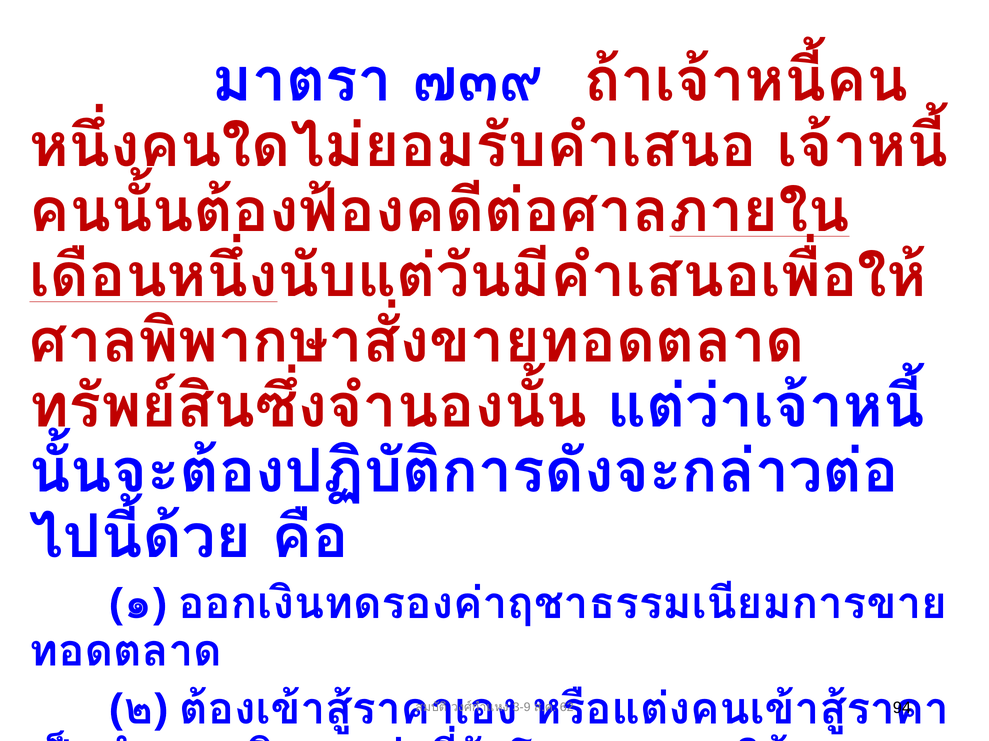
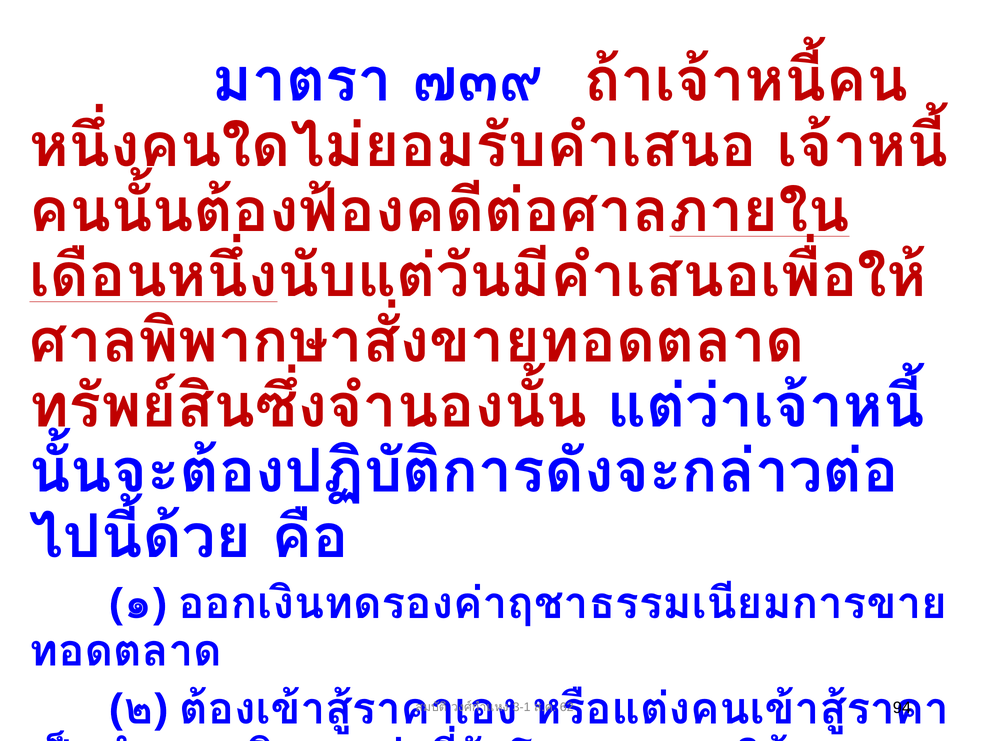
3-9: 3-9 -> 3-1
